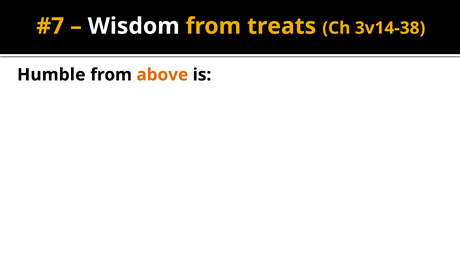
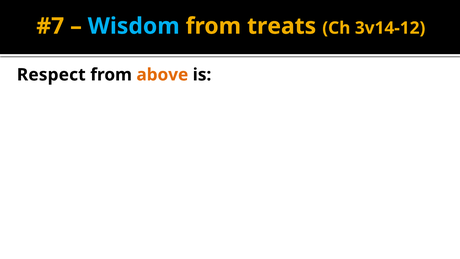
Wisdom colour: white -> light blue
3v14-38: 3v14-38 -> 3v14-12
Humble: Humble -> Respect
